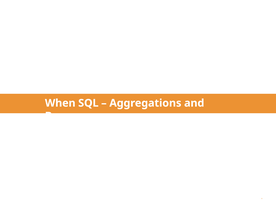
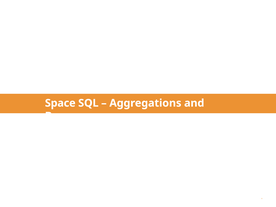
When: When -> Space
